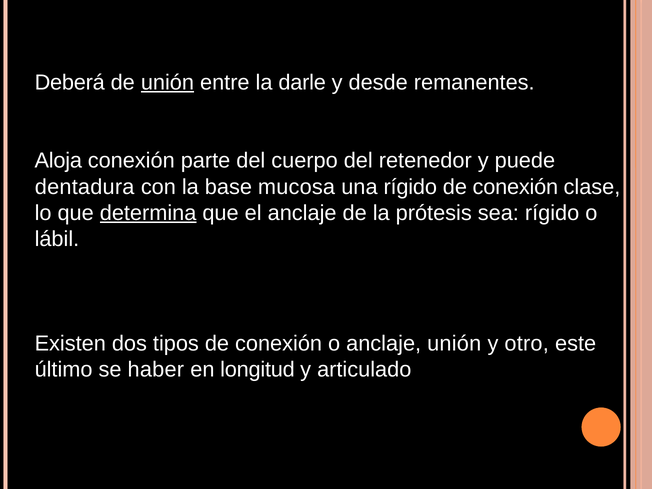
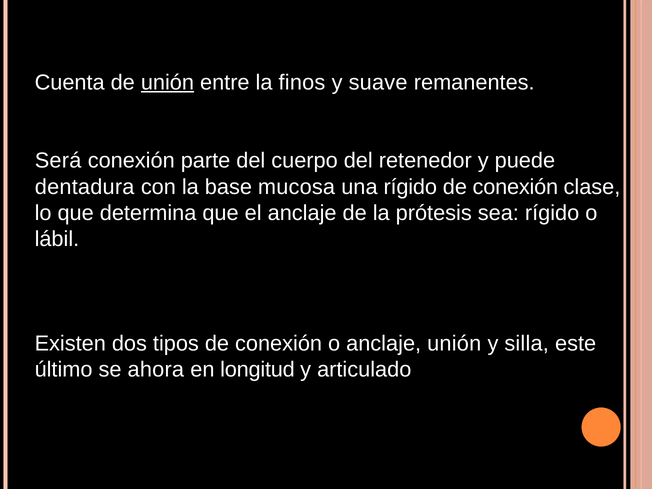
Deberá: Deberá -> Cuenta
darle: darle -> finos
desde: desde -> suave
Aloja: Aloja -> Será
determina underline: present -> none
otro: otro -> silla
haber: haber -> ahora
